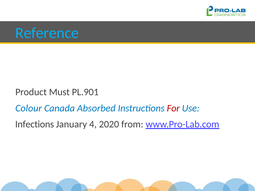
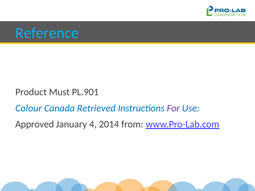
Absorbed: Absorbed -> Retrieved
For colour: red -> purple
Infections: Infections -> Approved
2020: 2020 -> 2014
